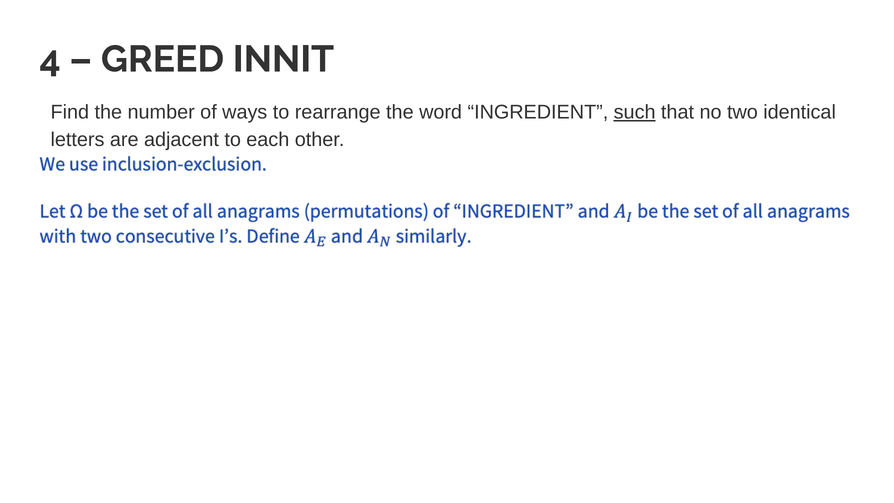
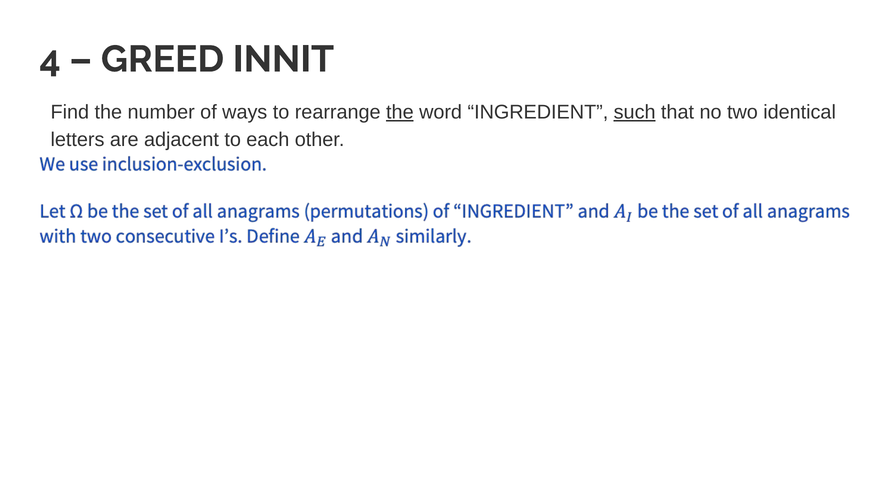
the at (400, 112) underline: none -> present
